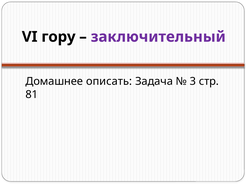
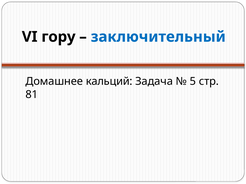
заключительный colour: purple -> blue
описать: описать -> кальций
3: 3 -> 5
